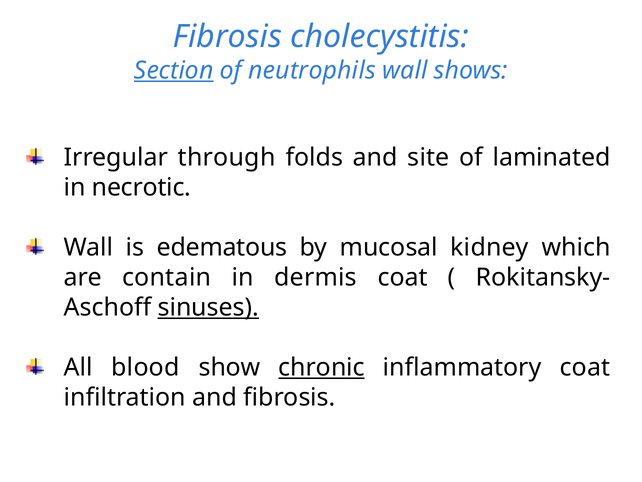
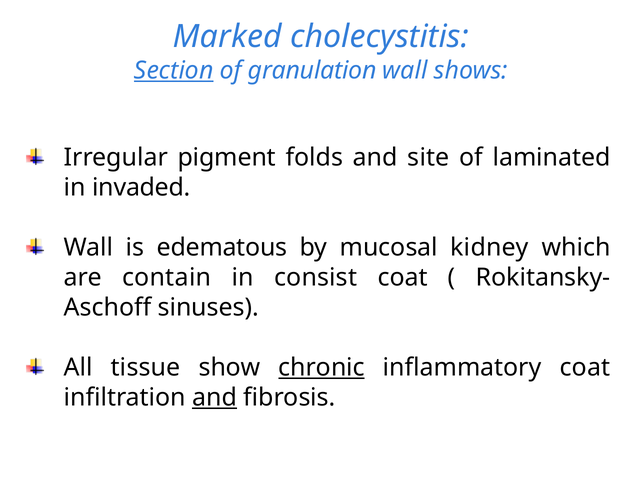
Fibrosis at (227, 37): Fibrosis -> Marked
neutrophils: neutrophils -> granulation
through: through -> pigment
necrotic: necrotic -> invaded
dermis: dermis -> consist
sinuses underline: present -> none
blood: blood -> tissue
and at (215, 397) underline: none -> present
